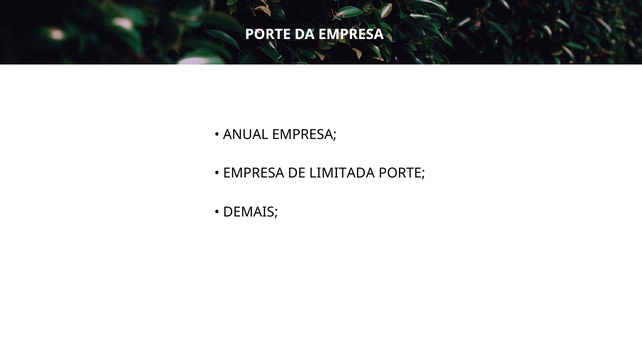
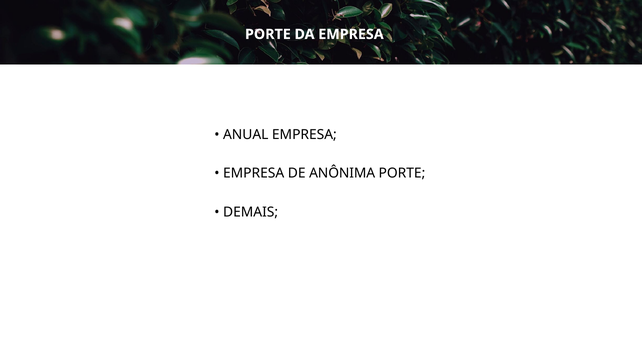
LIMITADA: LIMITADA -> ANÔNIMA
